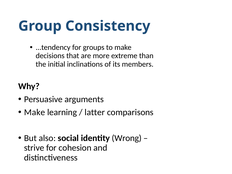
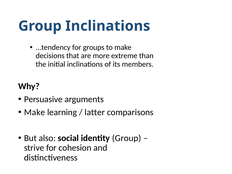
Group Consistency: Consistency -> Inclinations
identity Wrong: Wrong -> Group
